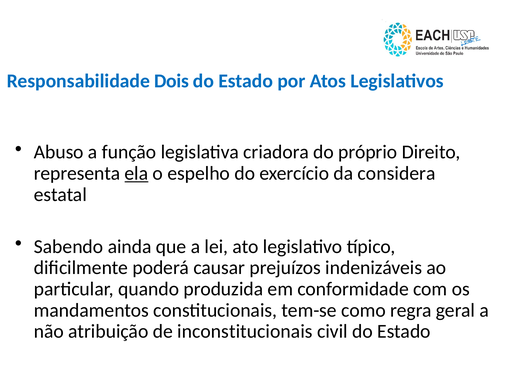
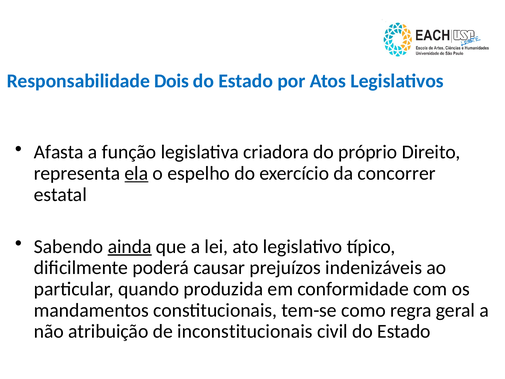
Abuso: Abuso -> Afasta
considera: considera -> concorrer
ainda underline: none -> present
